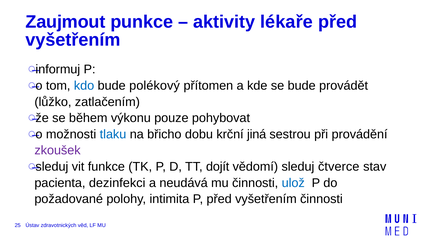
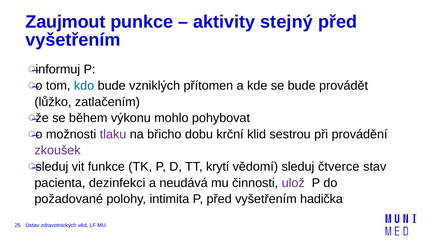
lékaře: lékaře -> stejný
polékový: polékový -> vzniklých
pouze: pouze -> mohlo
tlaku colour: blue -> purple
jiná: jiná -> klid
dojít: dojít -> krytí
ulož colour: blue -> purple
vyšetřením činnosti: činnosti -> hadička
